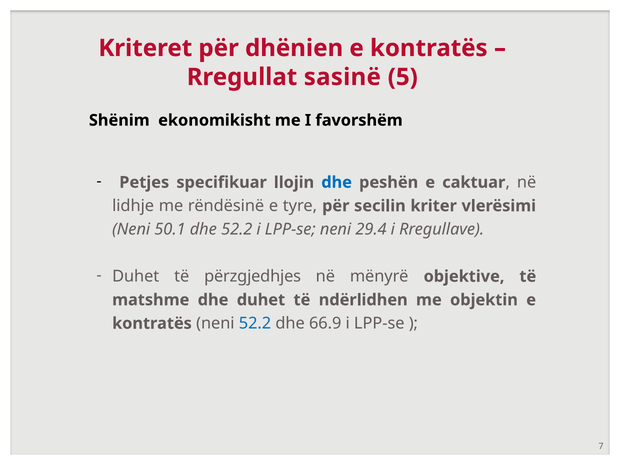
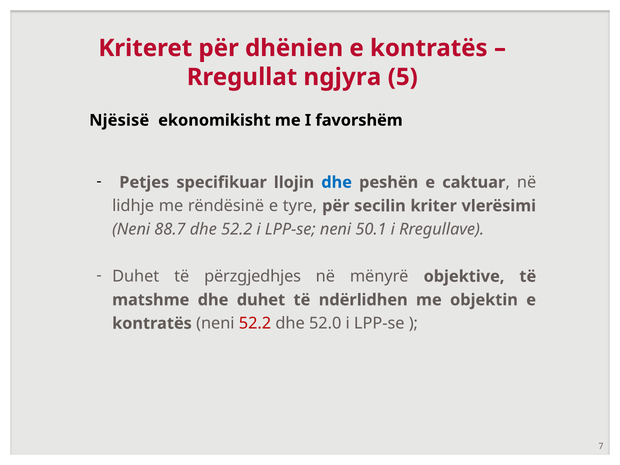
sasinë: sasinë -> ngjyra
Shënim: Shënim -> Njësisë
50.1: 50.1 -> 88.7
29.4: 29.4 -> 50.1
52.2 at (255, 323) colour: blue -> red
66.9: 66.9 -> 52.0
